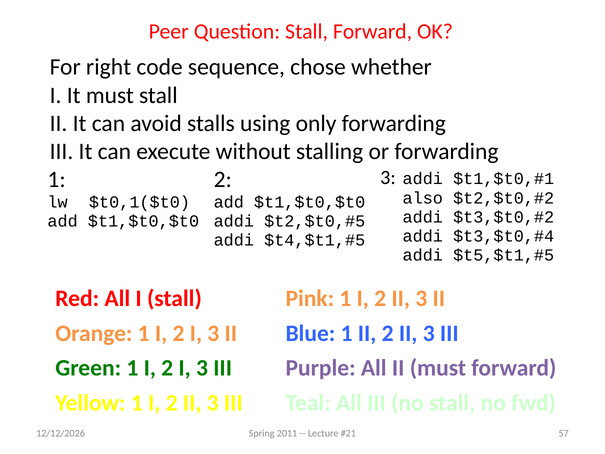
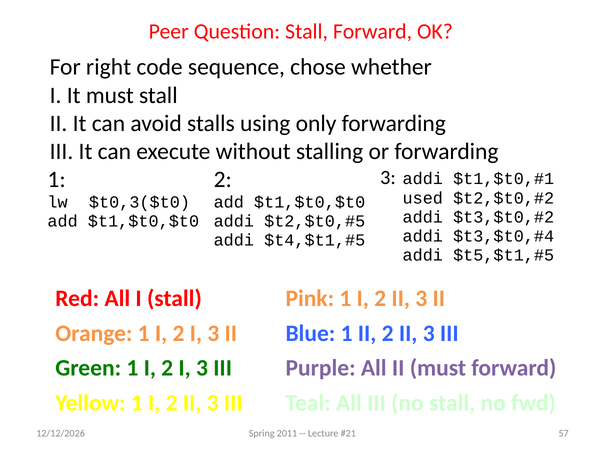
also: also -> used
$t0,1($t0: $t0,1($t0 -> $t0,3($t0
